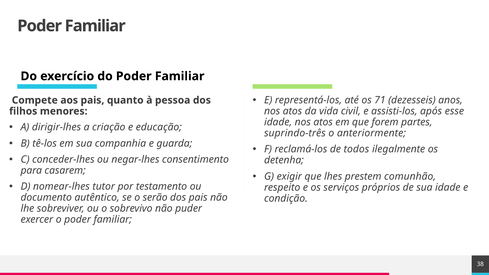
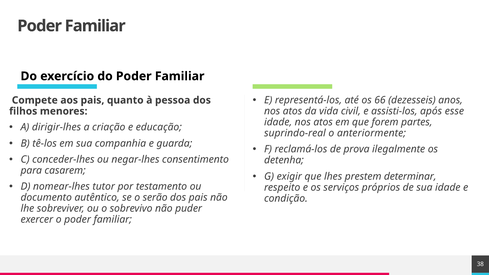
71: 71 -> 66
suprindo-três: suprindo-três -> suprindo-real
todos: todos -> prova
comunhão: comunhão -> determinar
